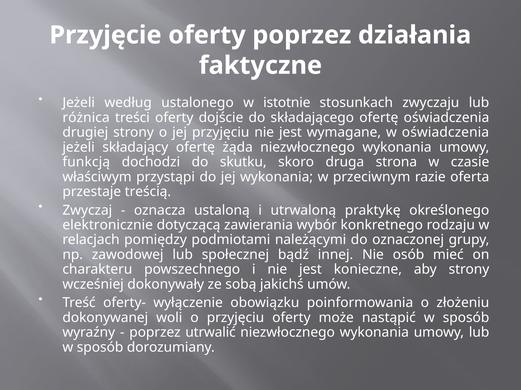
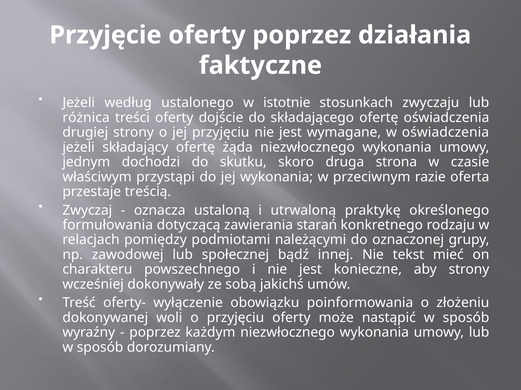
funkcją: funkcją -> jednym
elektronicznie: elektronicznie -> formułowania
wybór: wybór -> starań
osób: osób -> tekst
utrwalić: utrwalić -> każdym
